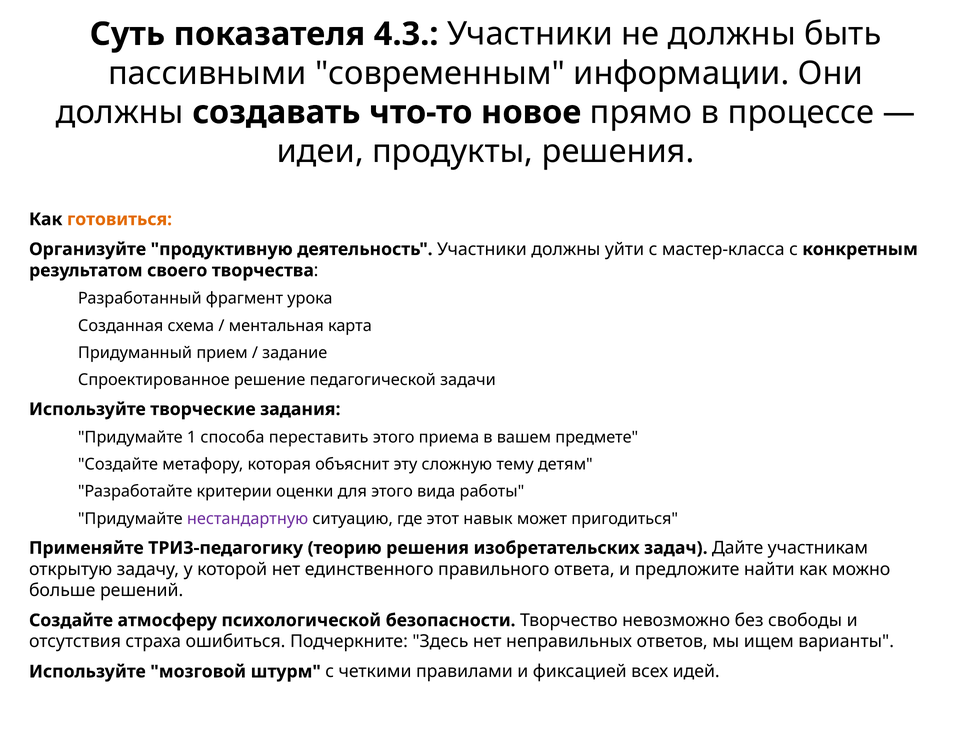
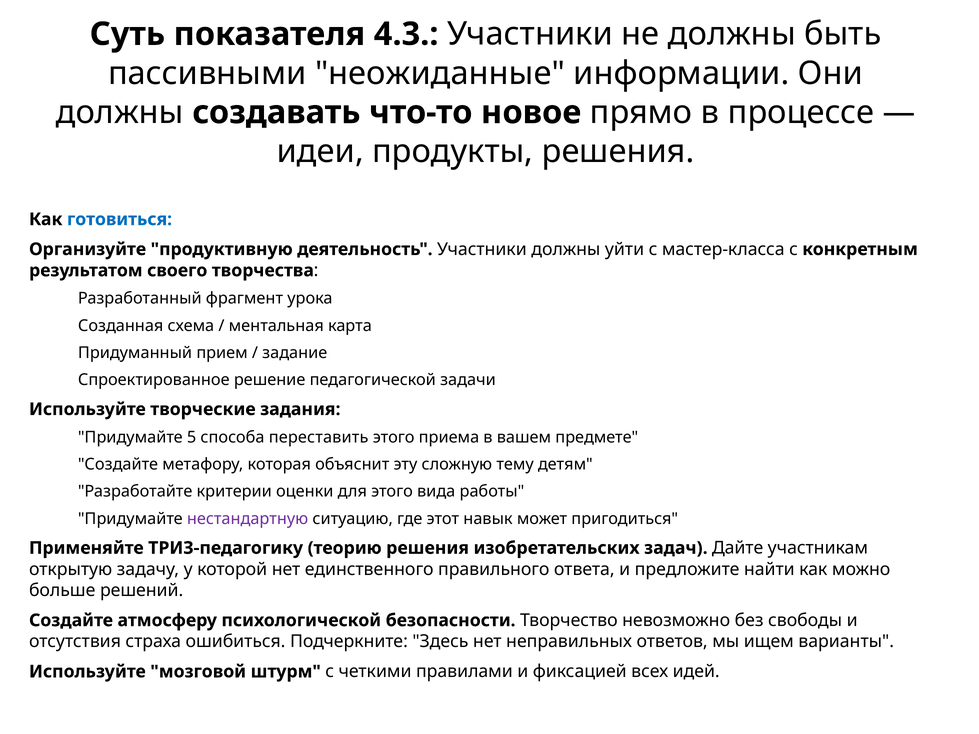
современным: современным -> неожиданные
готовиться colour: orange -> blue
1: 1 -> 5
